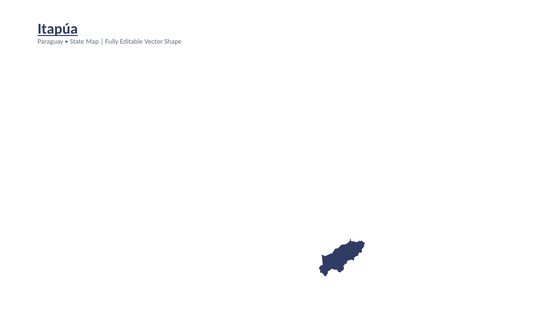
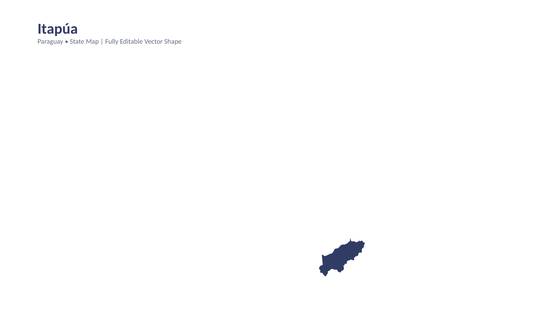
Itapúa underline: present -> none
